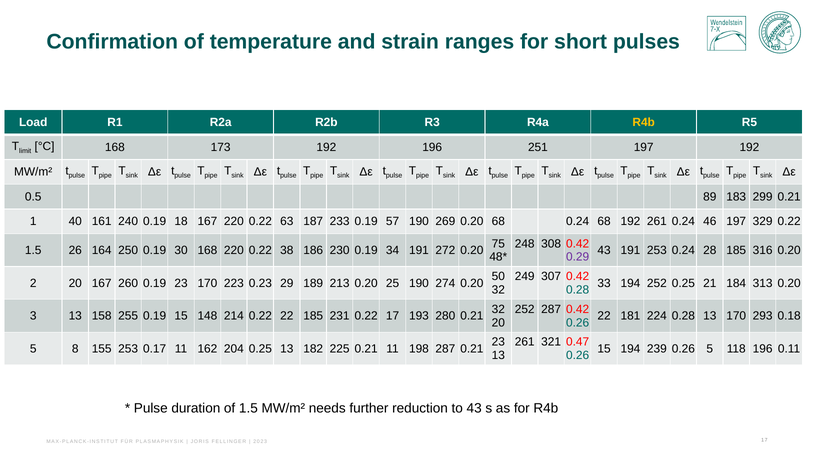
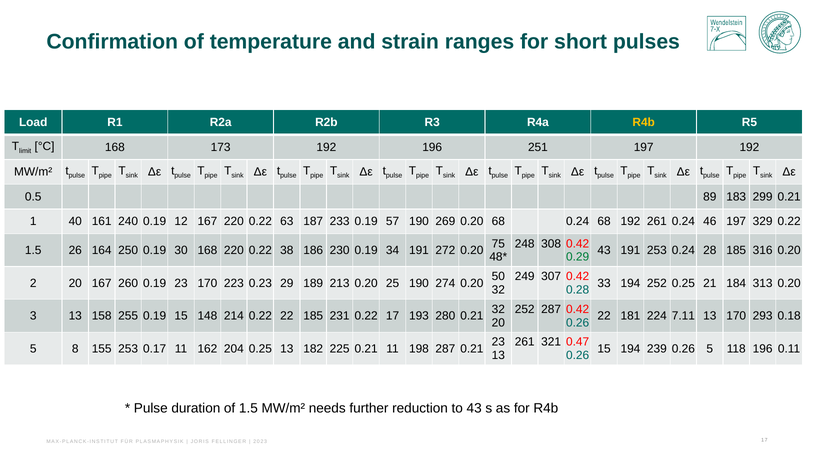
18: 18 -> 12
0.29 colour: purple -> green
224 0.28: 0.28 -> 7.11
